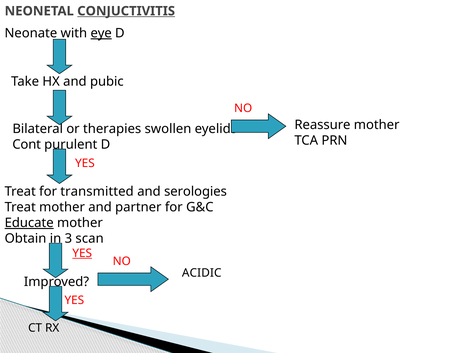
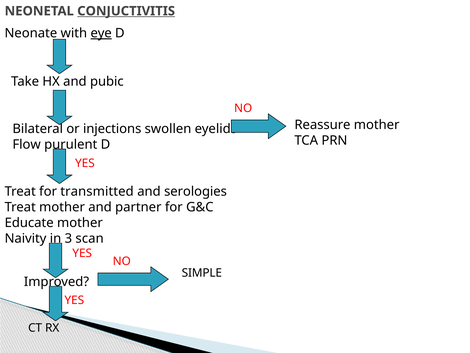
therapies: therapies -> injections
Cont: Cont -> Flow
Educate underline: present -> none
Obtain: Obtain -> Naivity
YES at (82, 253) underline: present -> none
ACIDIC: ACIDIC -> SIMPLE
